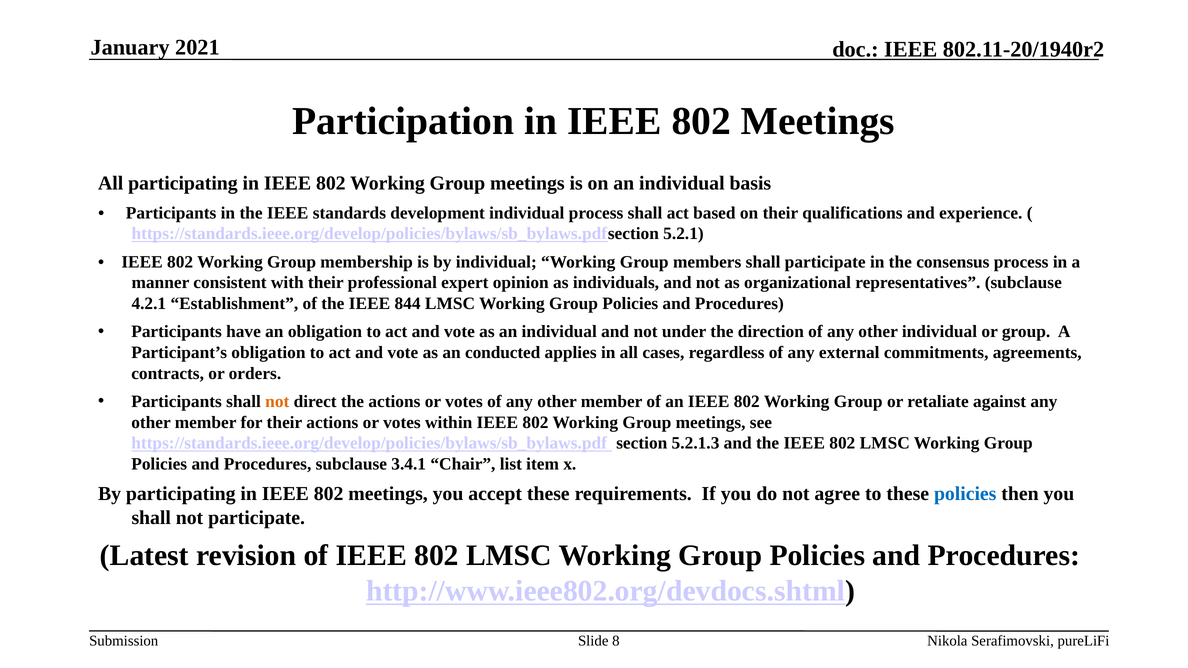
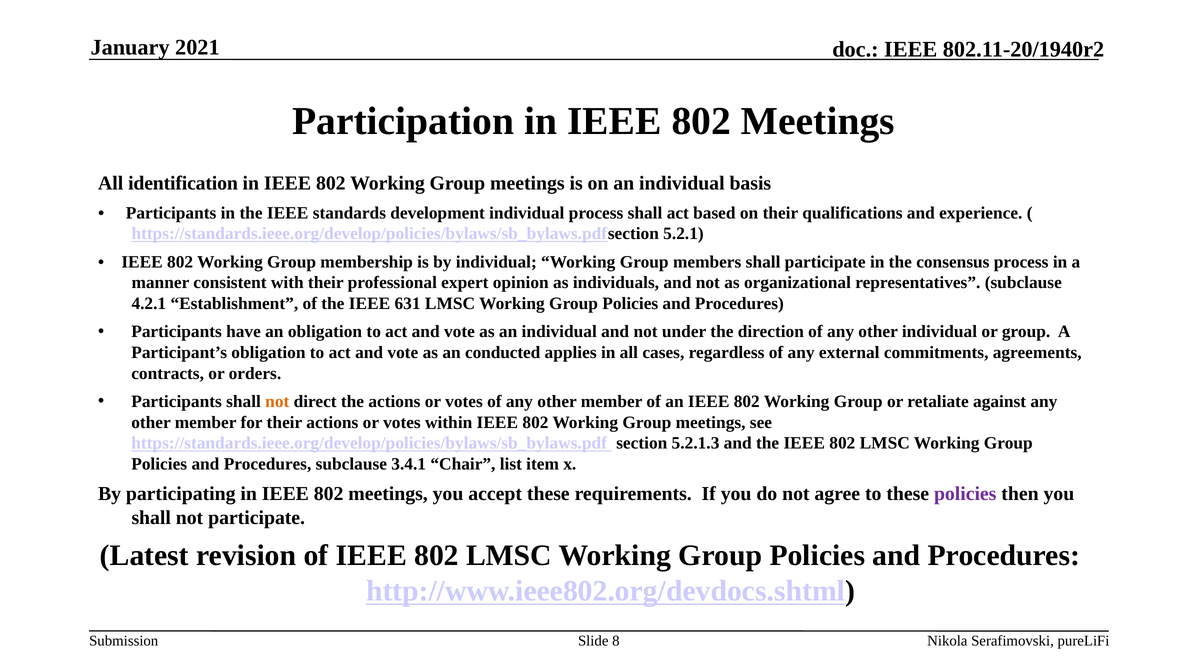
All participating: participating -> identification
844: 844 -> 631
policies at (965, 494) colour: blue -> purple
